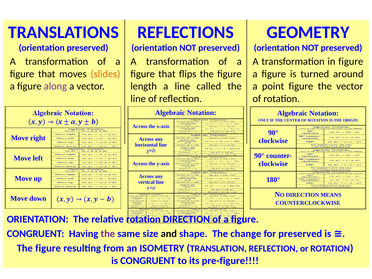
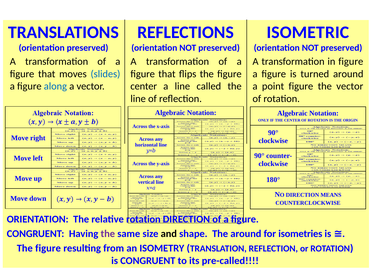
GEOMETRY: GEOMETRY -> ISOMETRIC
slides colour: orange -> blue
along colour: purple -> blue
length at (144, 86): length -> center
The change: change -> around
for preserved: preserved -> isometries
pre-figure: pre-figure -> pre-called
